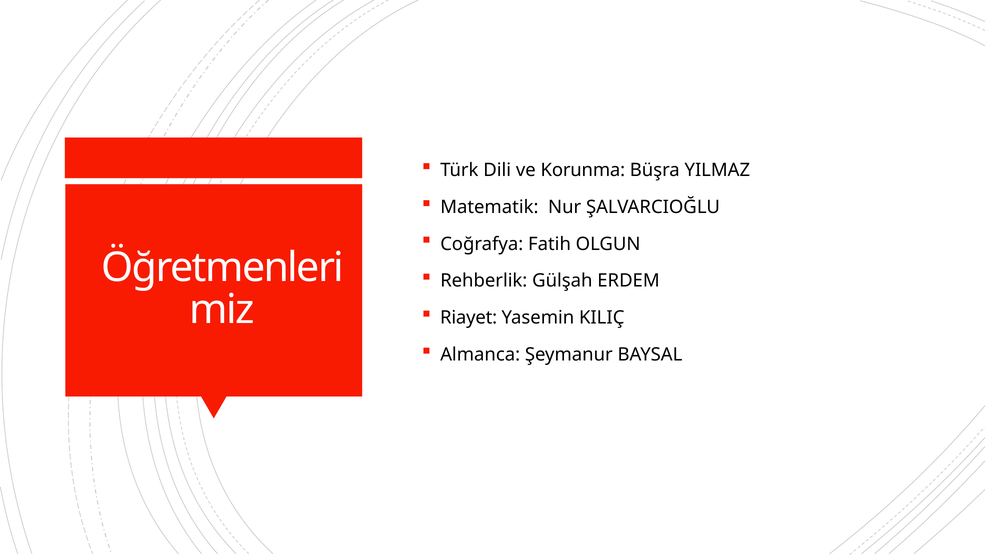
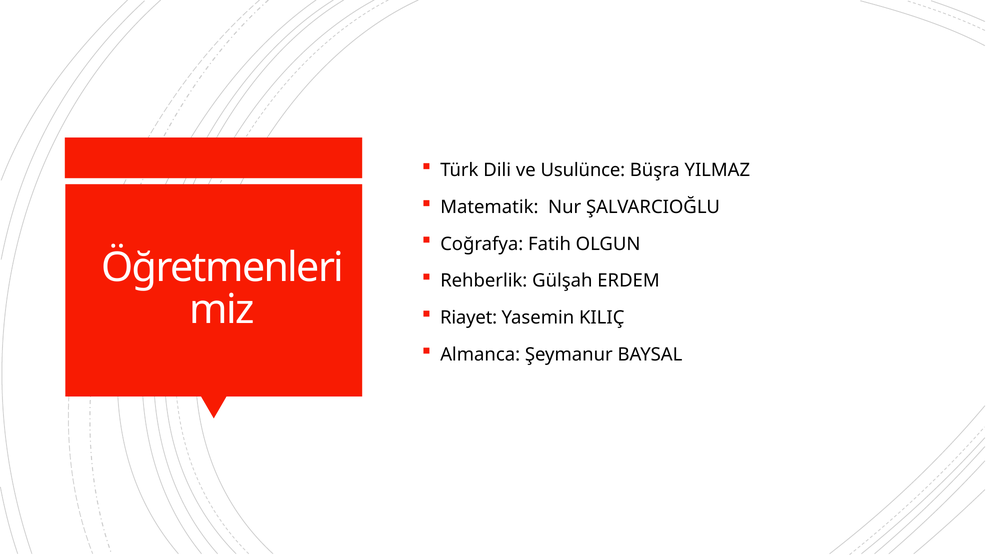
Korunma: Korunma -> Usulünce
